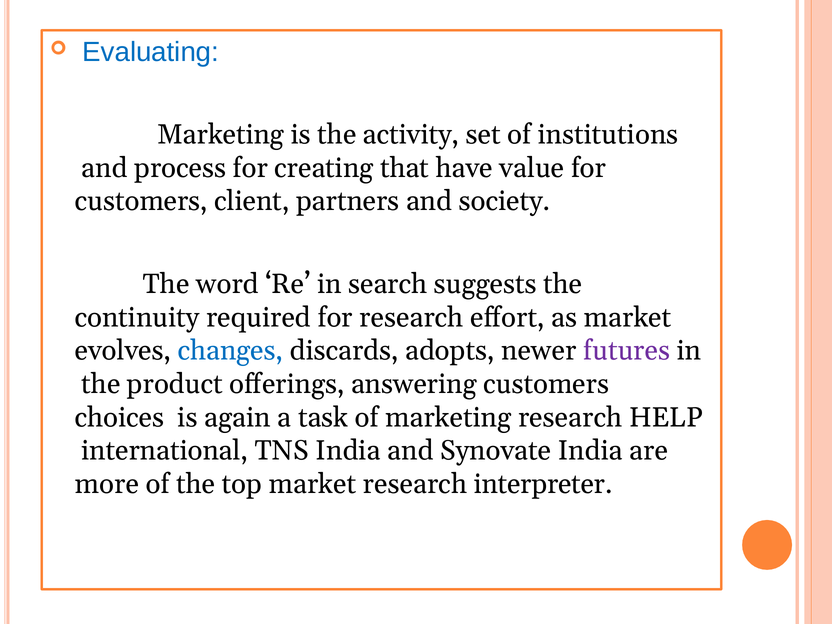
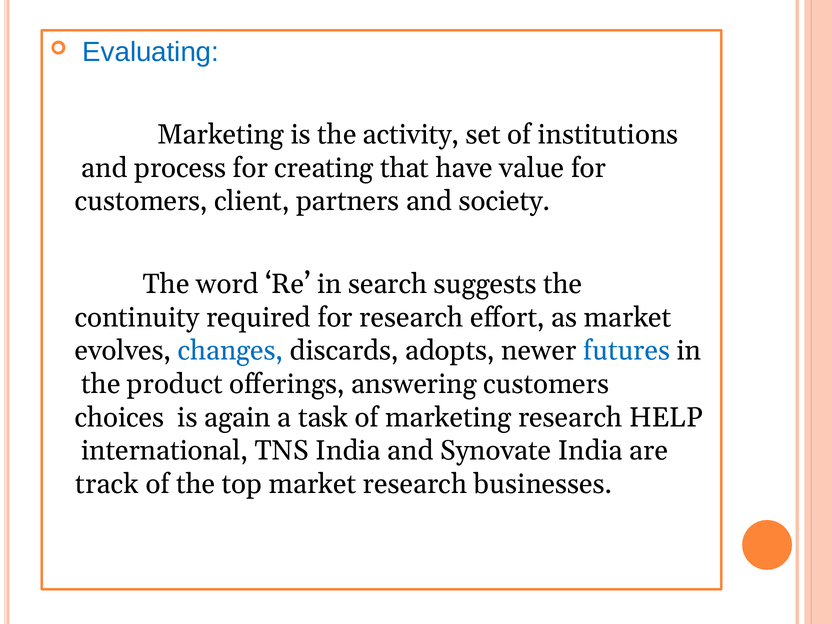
futures colour: purple -> blue
more: more -> track
interpreter: interpreter -> businesses
